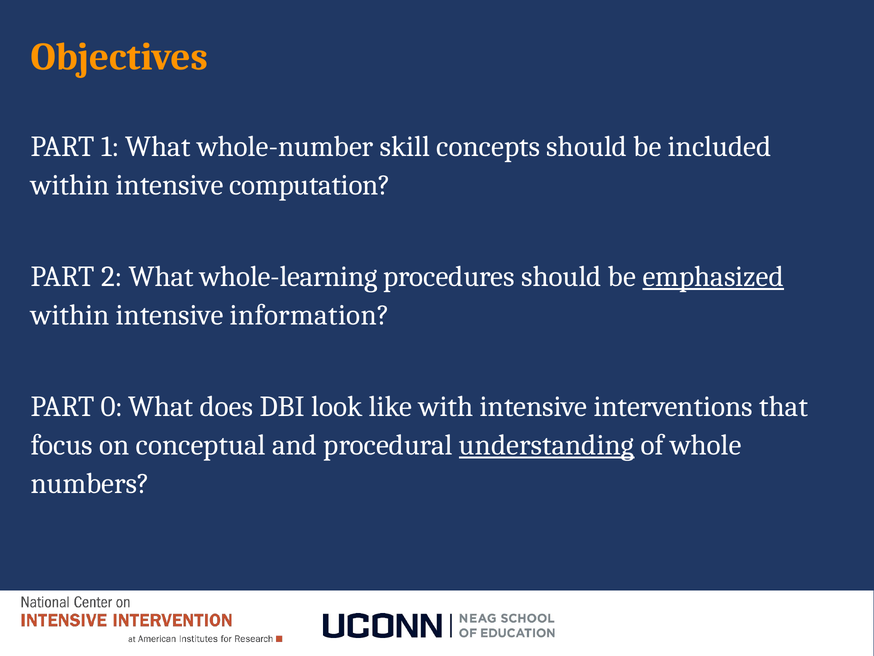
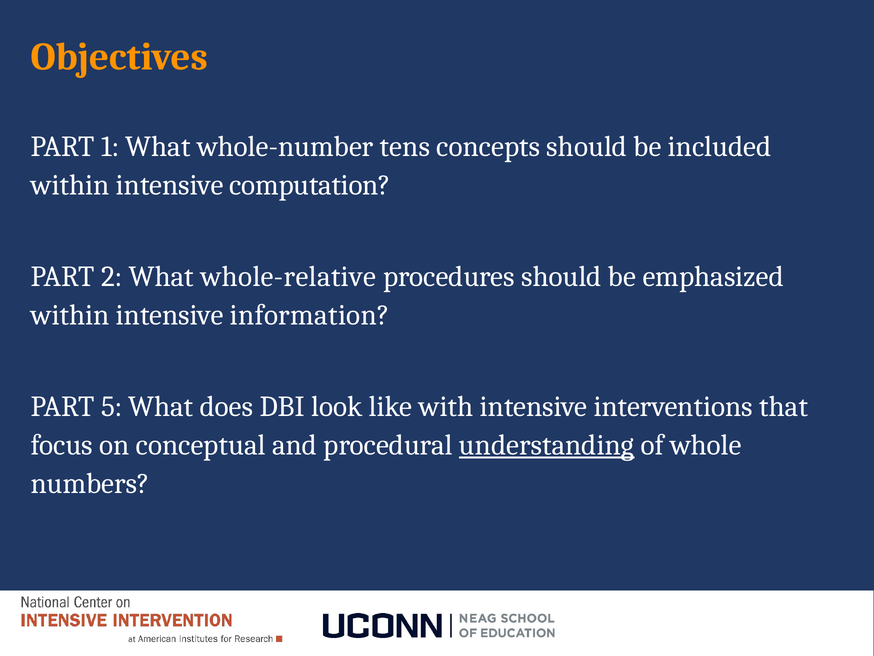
skill: skill -> tens
whole-learning: whole-learning -> whole-relative
emphasized underline: present -> none
0: 0 -> 5
